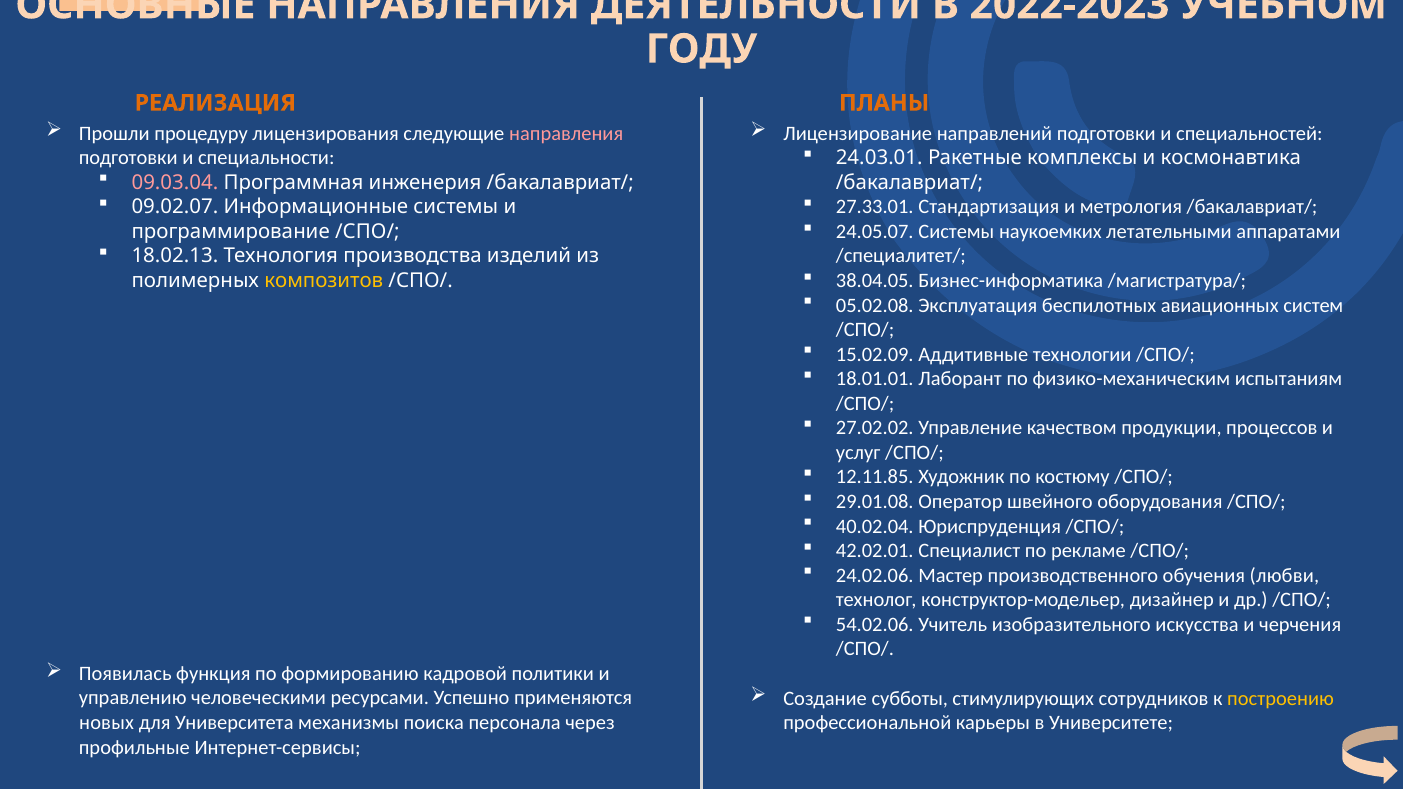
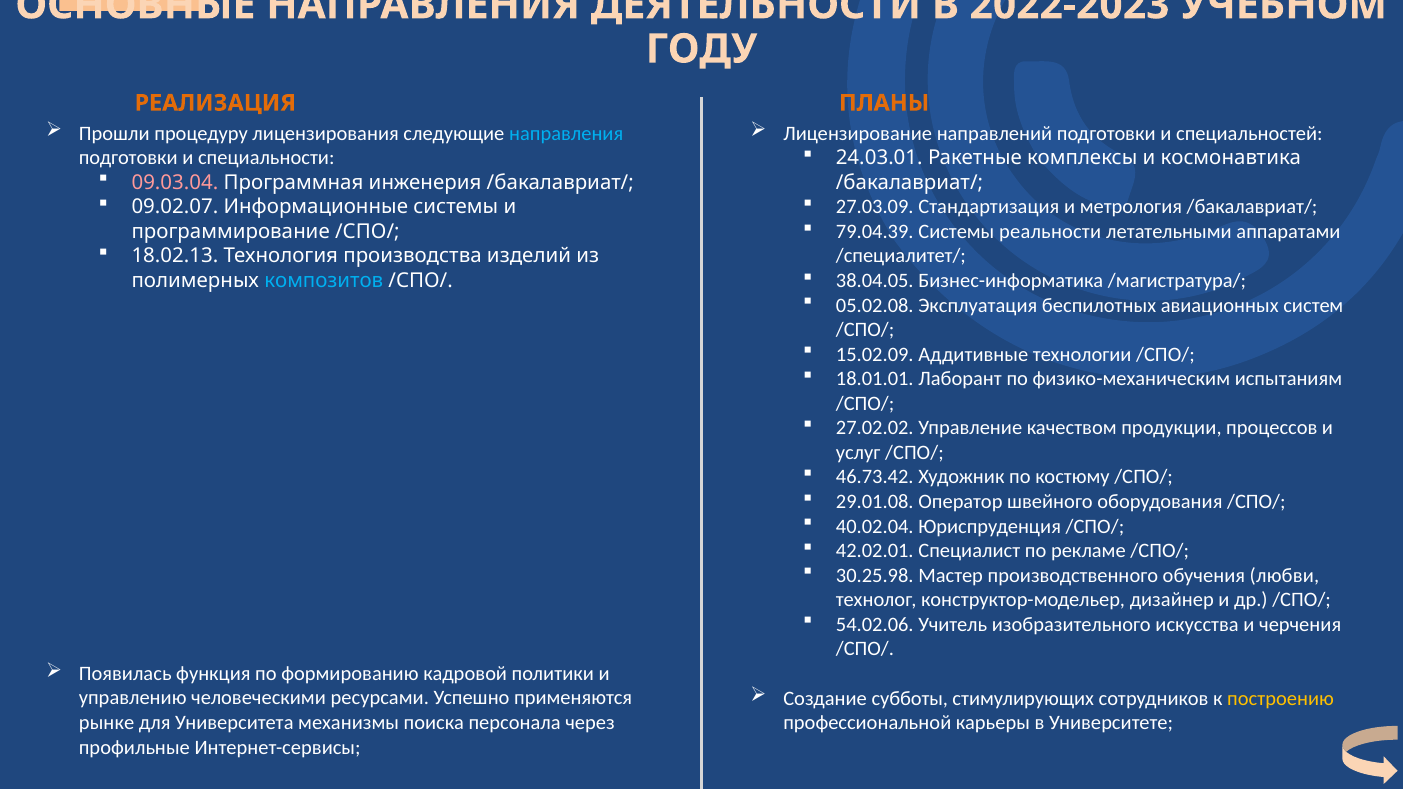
направления at (566, 133) colour: pink -> light blue
27.33.01: 27.33.01 -> 27.03.09
24.05.07: 24.05.07 -> 79.04.39
наукоемких: наукоемких -> реальности
композитов colour: yellow -> light blue
12.11.85: 12.11.85 -> 46.73.42
24.02.06: 24.02.06 -> 30.25.98
новых: новых -> рынке
